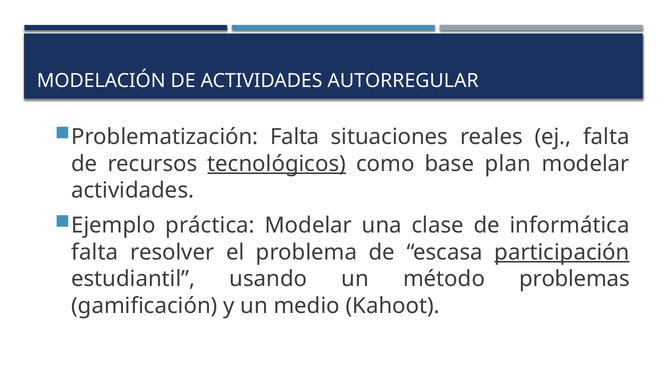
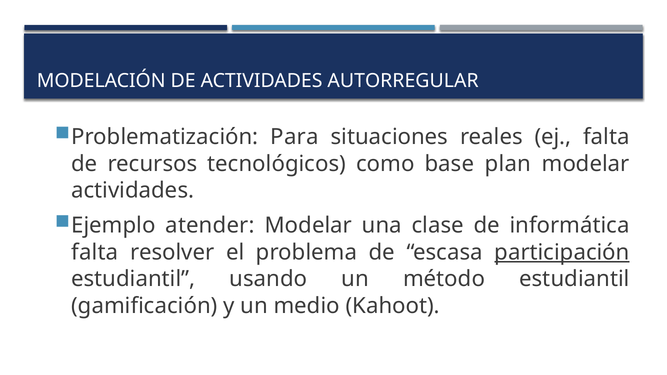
Problematización Falta: Falta -> Para
tecnológicos underline: present -> none
práctica: práctica -> atender
método problemas: problemas -> estudiantil
